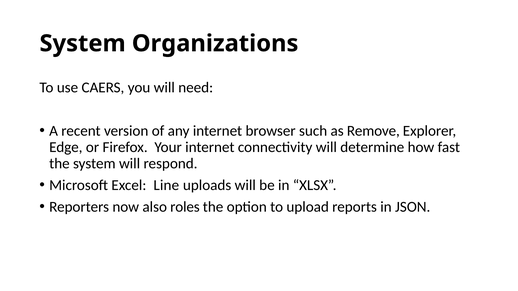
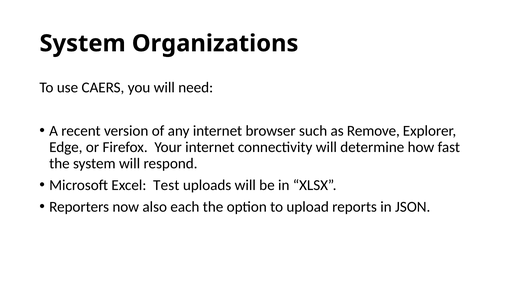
Line: Line -> Test
roles: roles -> each
